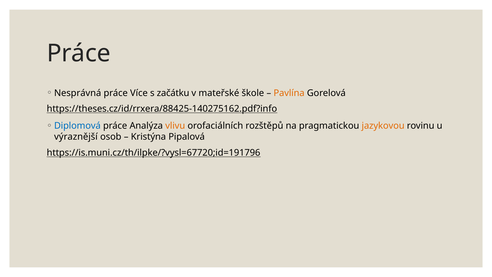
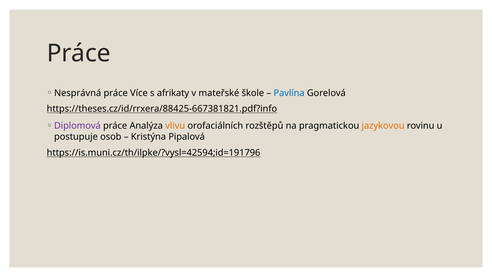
začátku: začátku -> afrikaty
Pavlína colour: orange -> blue
https://theses.cz/id/rrxera/88425-140275162.pdf?info: https://theses.cz/id/rrxera/88425-140275162.pdf?info -> https://theses.cz/id/rrxera/88425-667381821.pdf?info
Diplomová colour: blue -> purple
výraznější: výraznější -> postupuje
https://is.muni.cz/th/ilpke/?vysl=67720;id=191796: https://is.muni.cz/th/ilpke/?vysl=67720;id=191796 -> https://is.muni.cz/th/ilpke/?vysl=42594;id=191796
